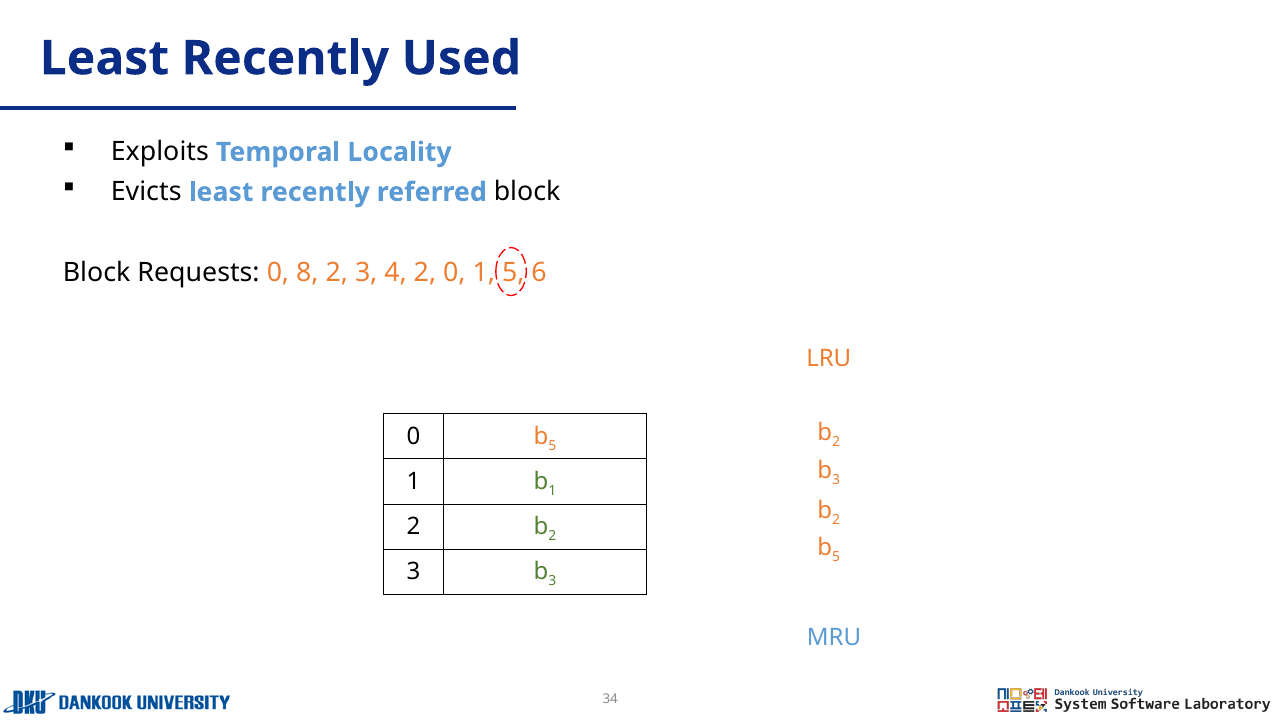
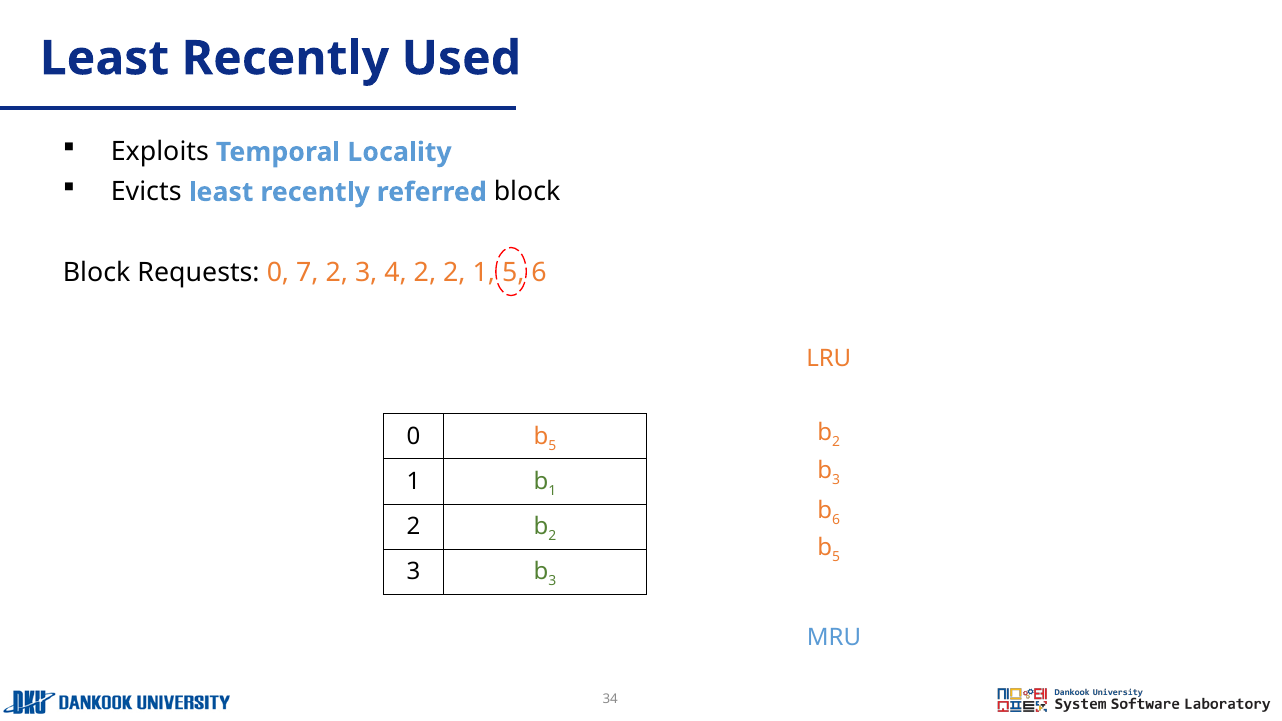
8: 8 -> 7
2 0: 0 -> 2
2 at (836, 520): 2 -> 6
